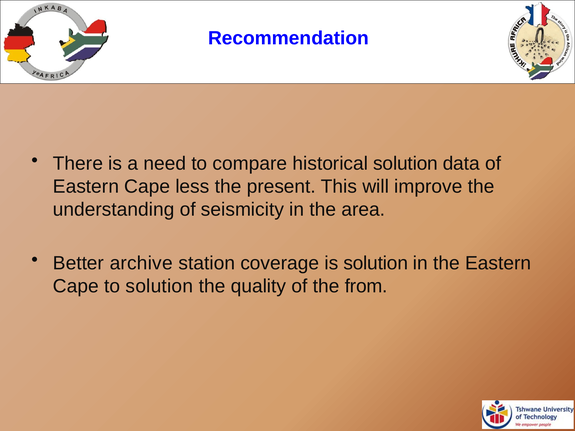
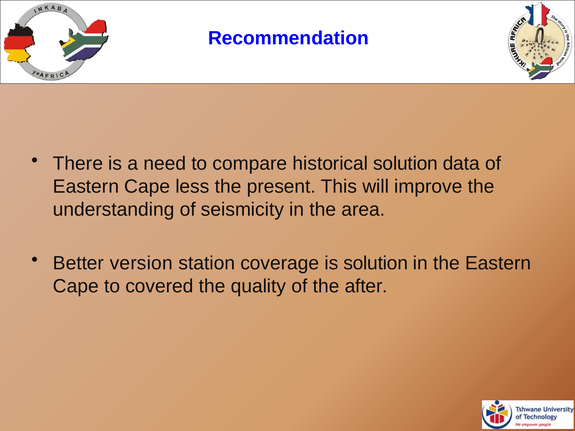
archive: archive -> version
to solution: solution -> covered
from: from -> after
